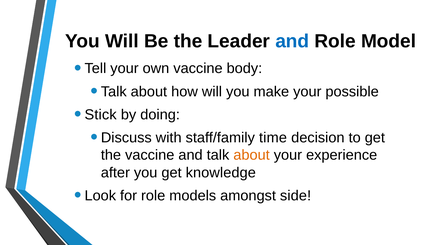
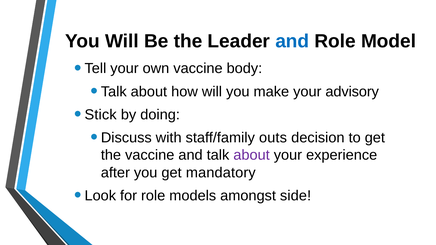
possible: possible -> advisory
time: time -> outs
about at (252, 155) colour: orange -> purple
knowledge: knowledge -> mandatory
